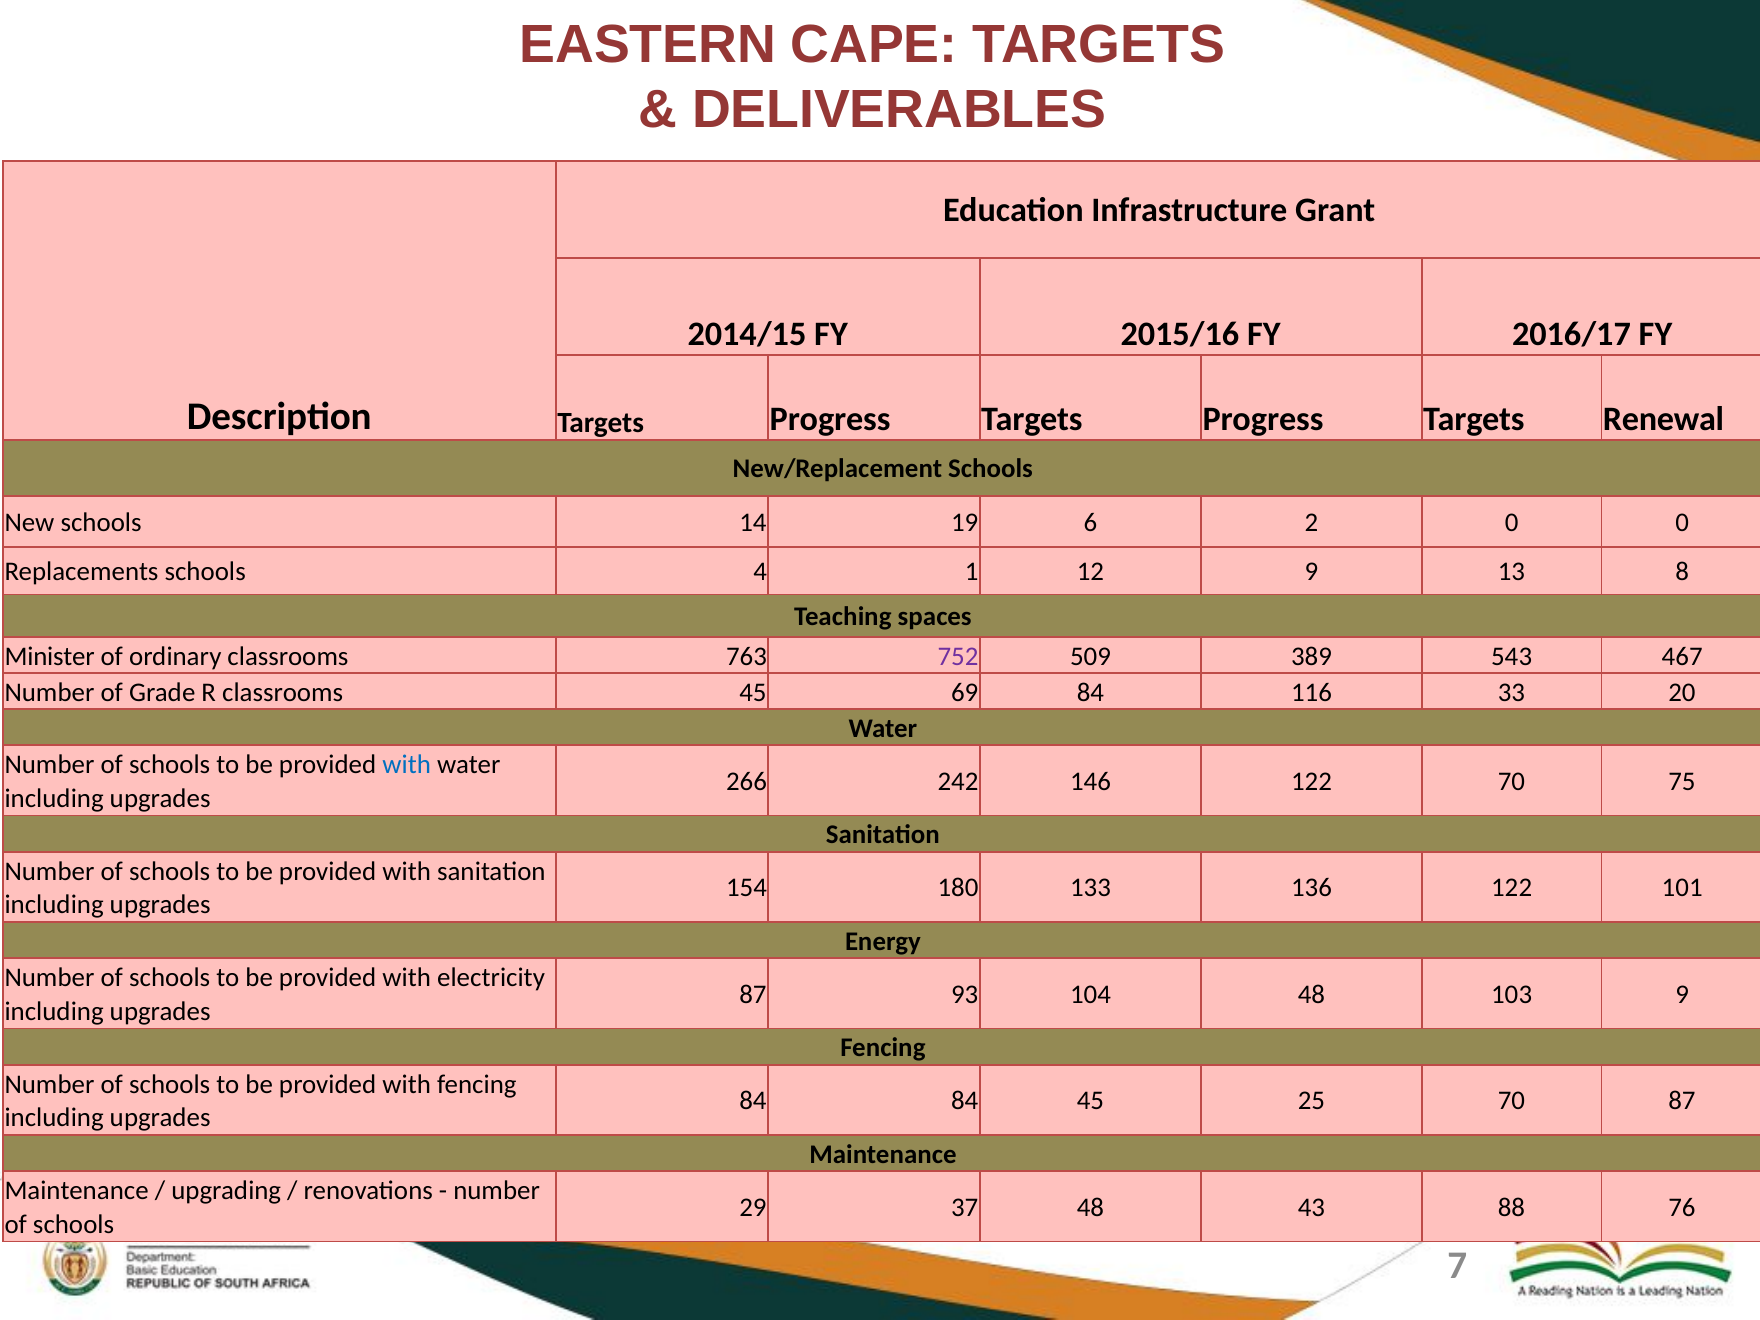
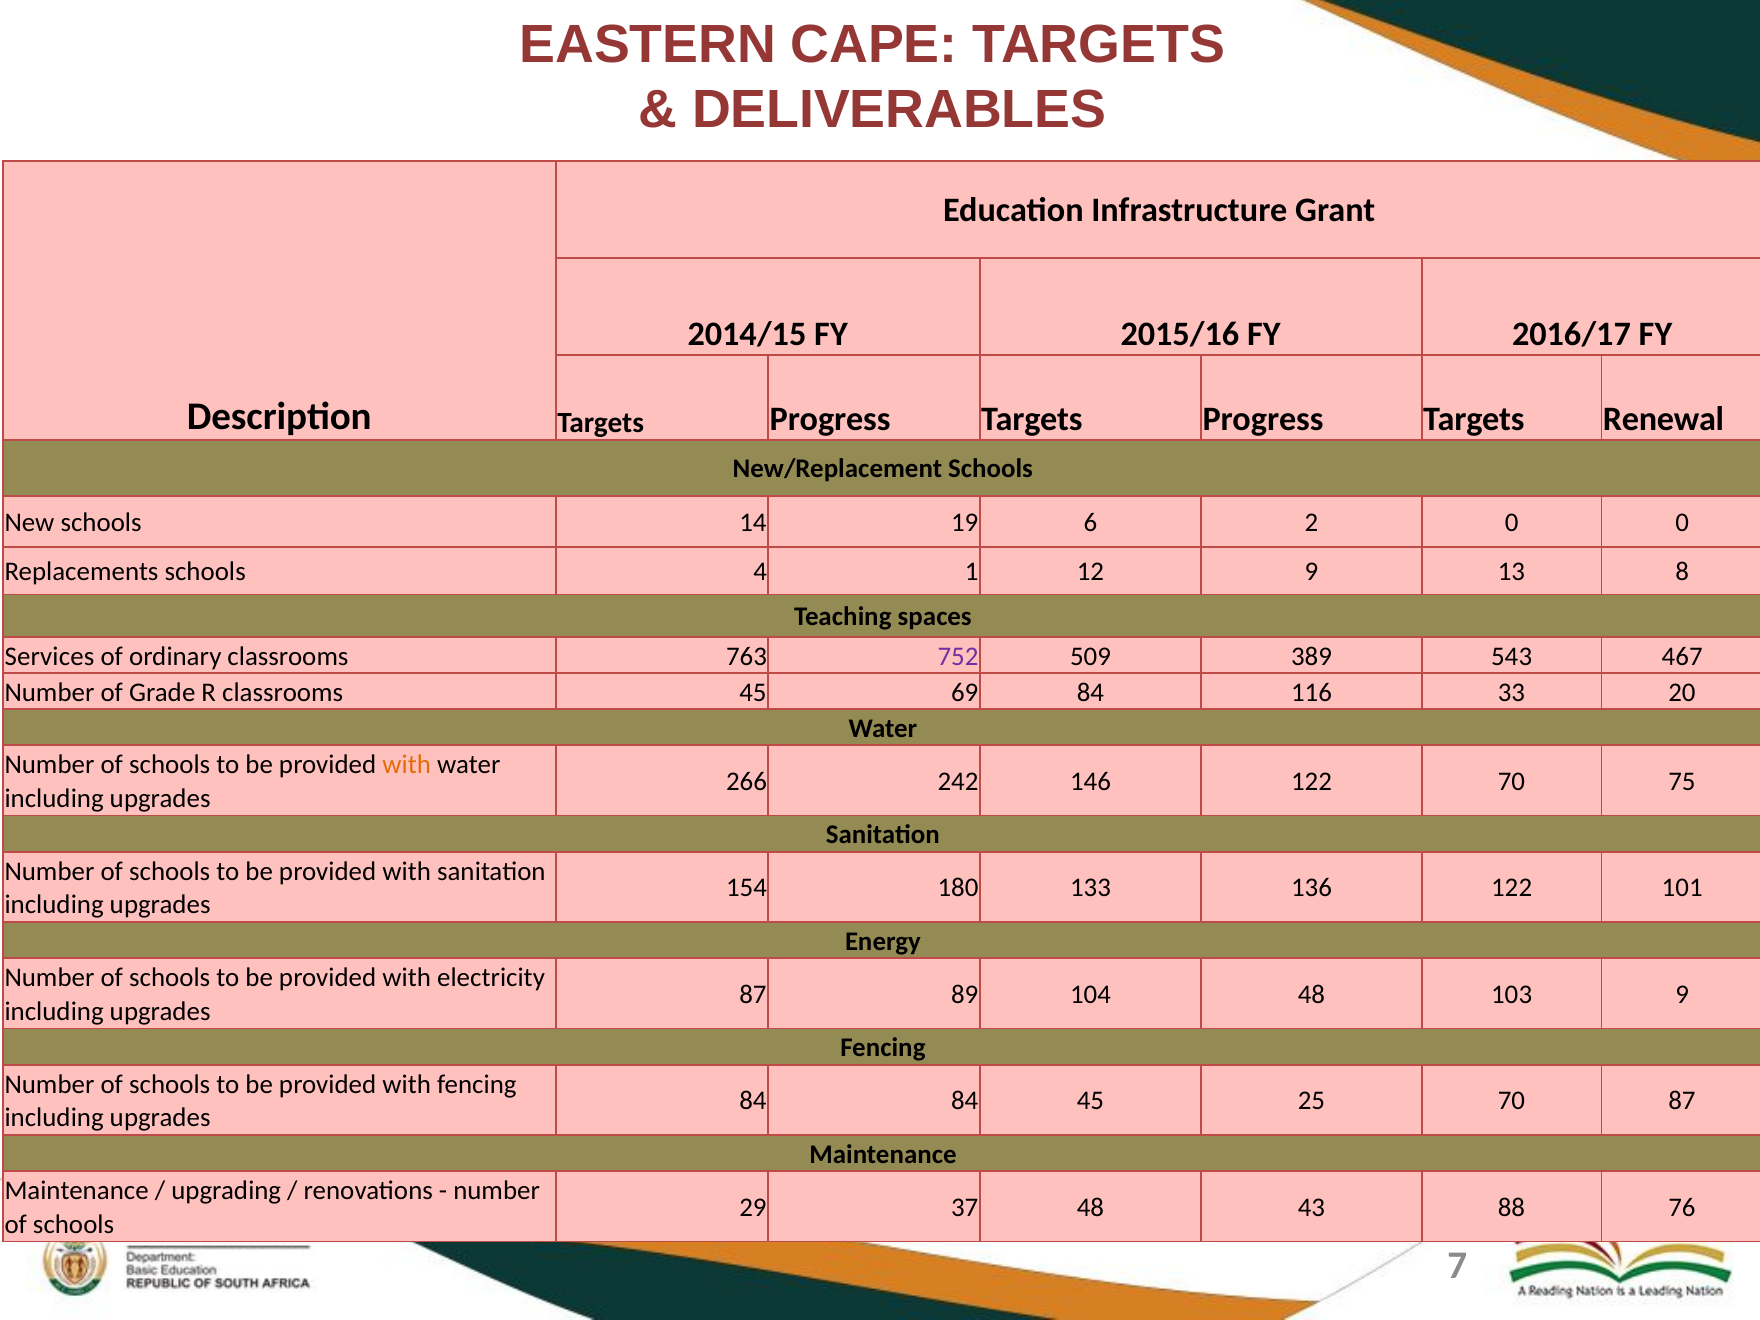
Minister: Minister -> Services
with at (407, 765) colour: blue -> orange
93: 93 -> 89
